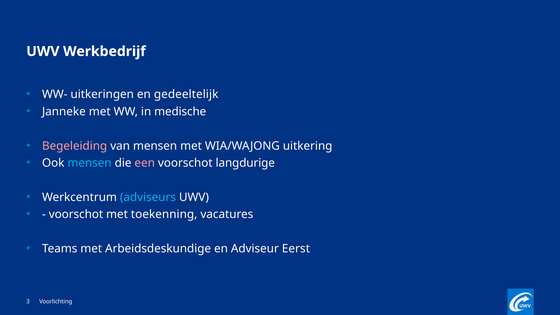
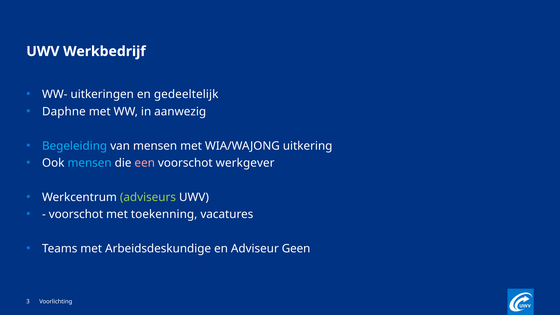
Janneke: Janneke -> Daphne
medische: medische -> aanwezig
Begeleiding colour: pink -> light blue
langdurige: langdurige -> werkgever
adviseurs colour: light blue -> light green
Eerst: Eerst -> Geen
